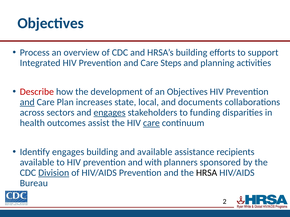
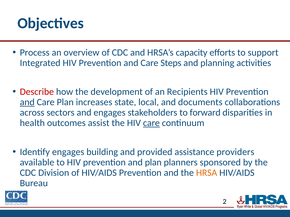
HRSA’s building: building -> capacity
an Objectives: Objectives -> Recipients
engages at (110, 113) underline: present -> none
funding: funding -> forward
and available: available -> provided
recipients: recipients -> providers
and with: with -> plan
Division underline: present -> none
HRSA colour: black -> orange
